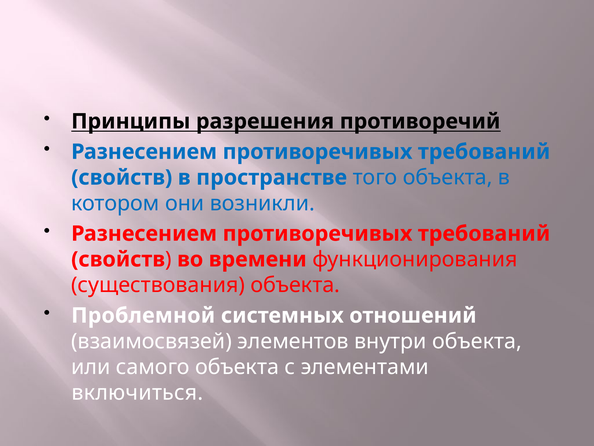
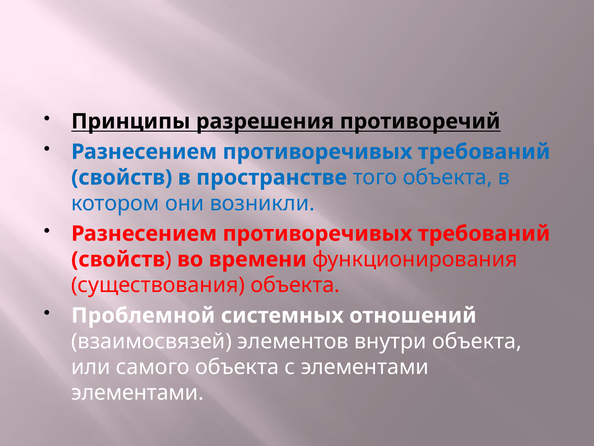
включиться at (137, 392): включиться -> элементами
